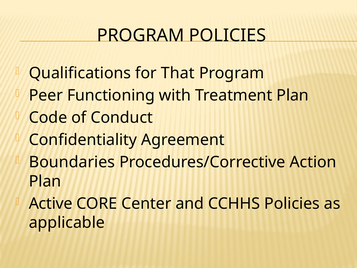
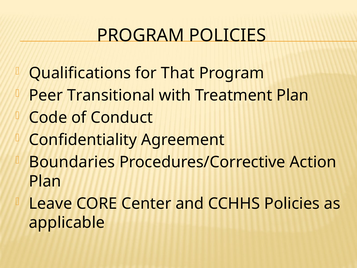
Functioning: Functioning -> Transitional
Active: Active -> Leave
